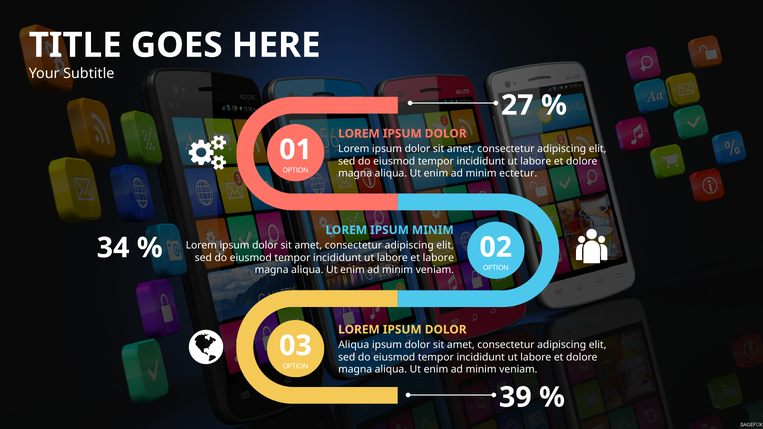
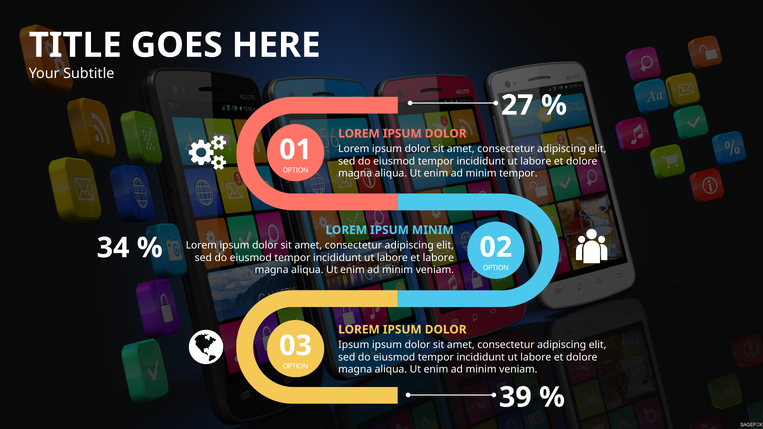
minim ectetur: ectetur -> tempor
Aliqua at (354, 345): Aliqua -> Ipsum
